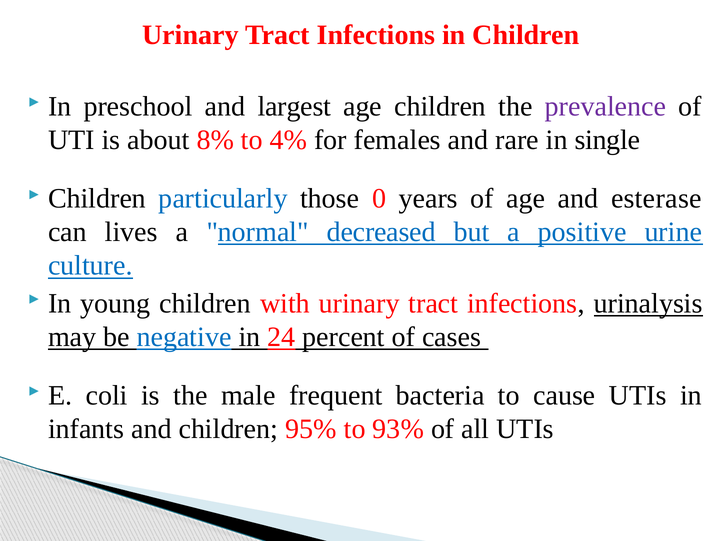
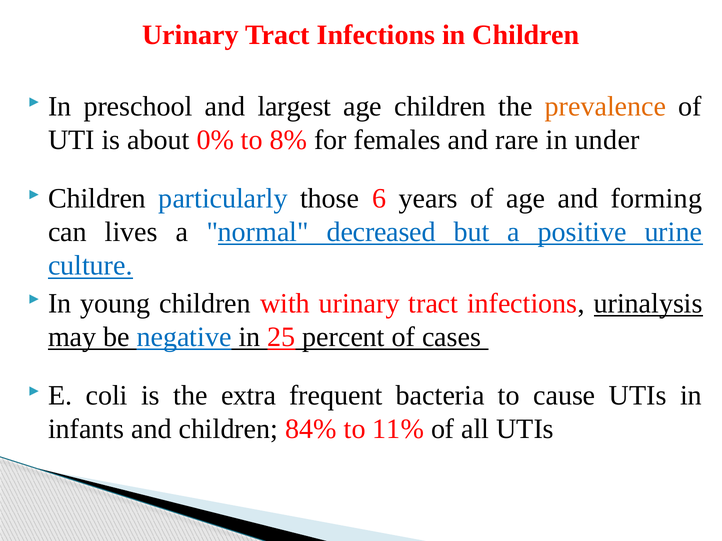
prevalence colour: purple -> orange
8%: 8% -> 0%
4%: 4% -> 8%
single: single -> under
0: 0 -> 6
esterase: esterase -> forming
24: 24 -> 25
male: male -> extra
95%: 95% -> 84%
93%: 93% -> 11%
